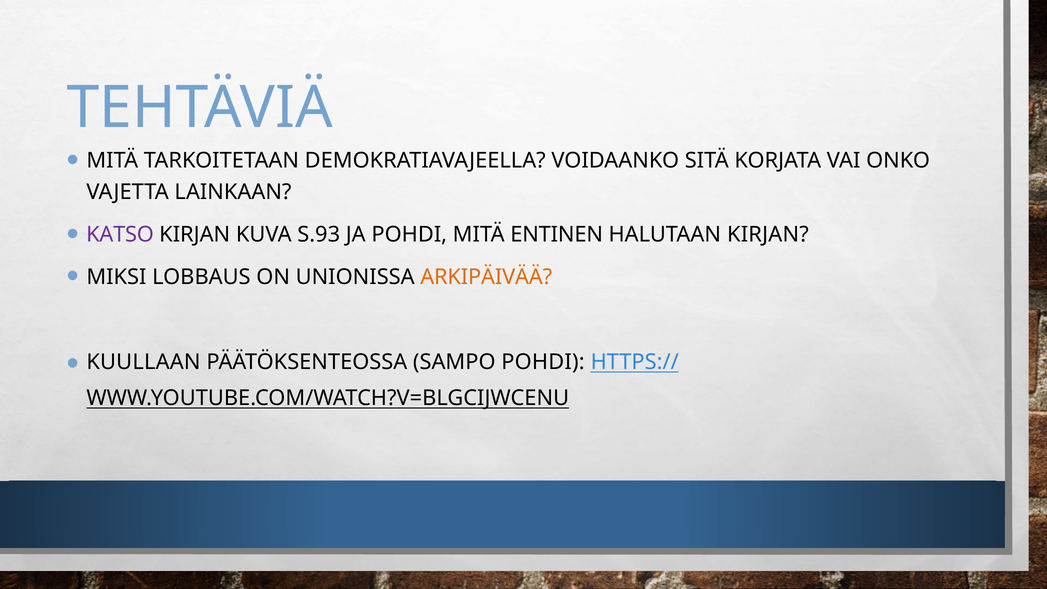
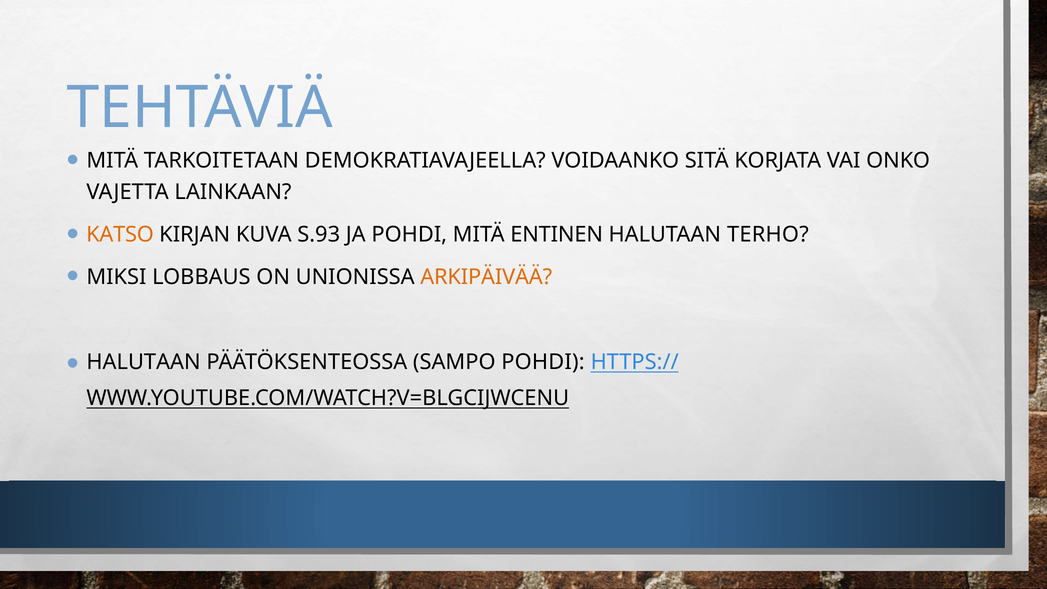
KATSO colour: purple -> orange
HALUTAAN KIRJAN: KIRJAN -> TERHO
KUULLAAN at (143, 362): KUULLAAN -> HALUTAAN
